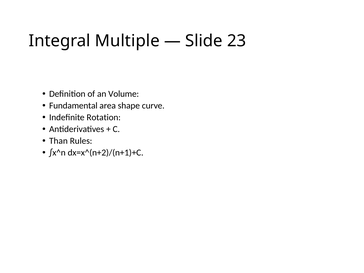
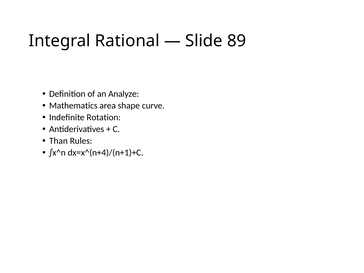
Multiple: Multiple -> Rational
23: 23 -> 89
Volume: Volume -> Analyze
Fundamental: Fundamental -> Mathematics
dx=x^(n+2)/(n+1)+C: dx=x^(n+2)/(n+1)+C -> dx=x^(n+4)/(n+1)+C
